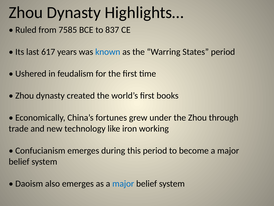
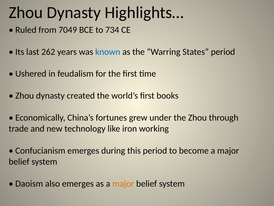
7585: 7585 -> 7049
837: 837 -> 734
617: 617 -> 262
major at (123, 183) colour: blue -> orange
